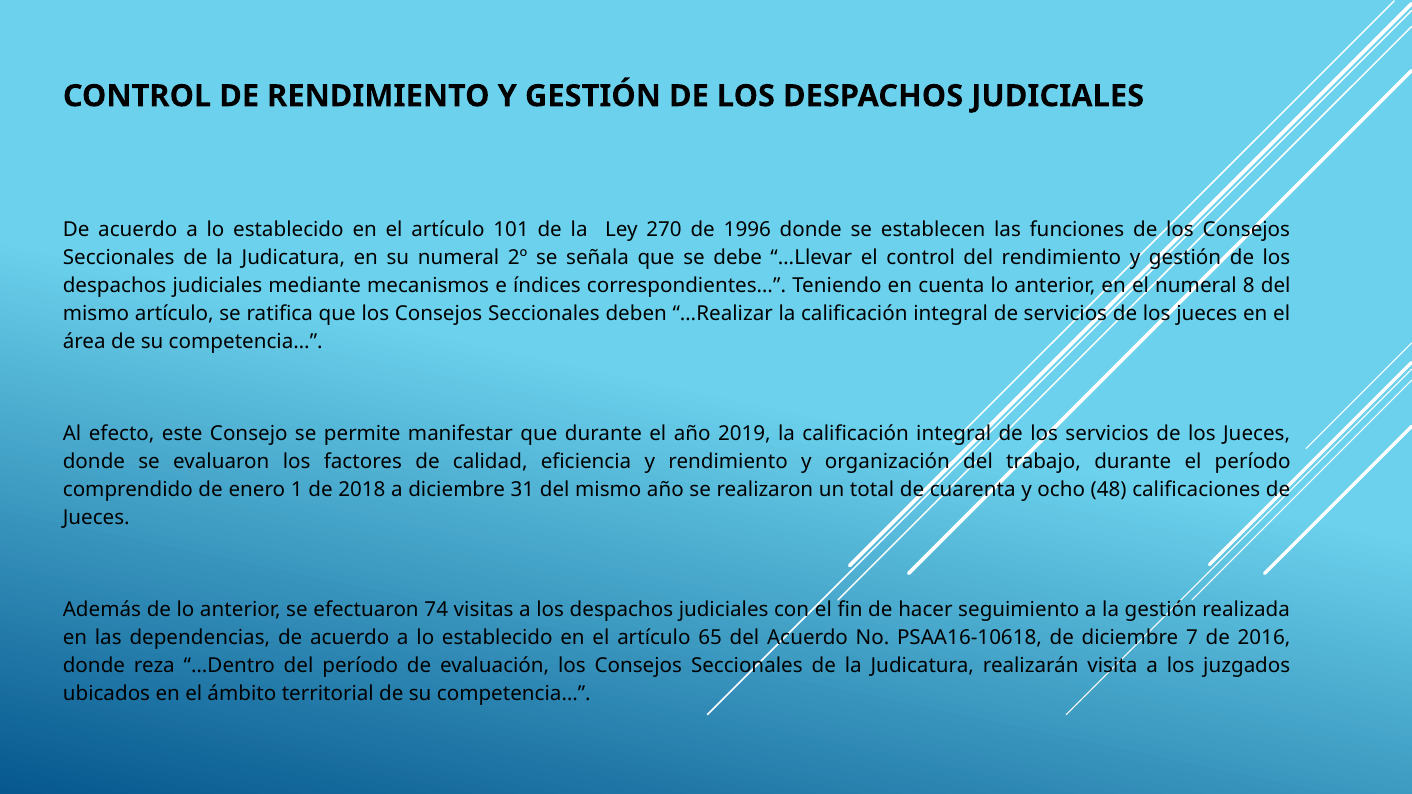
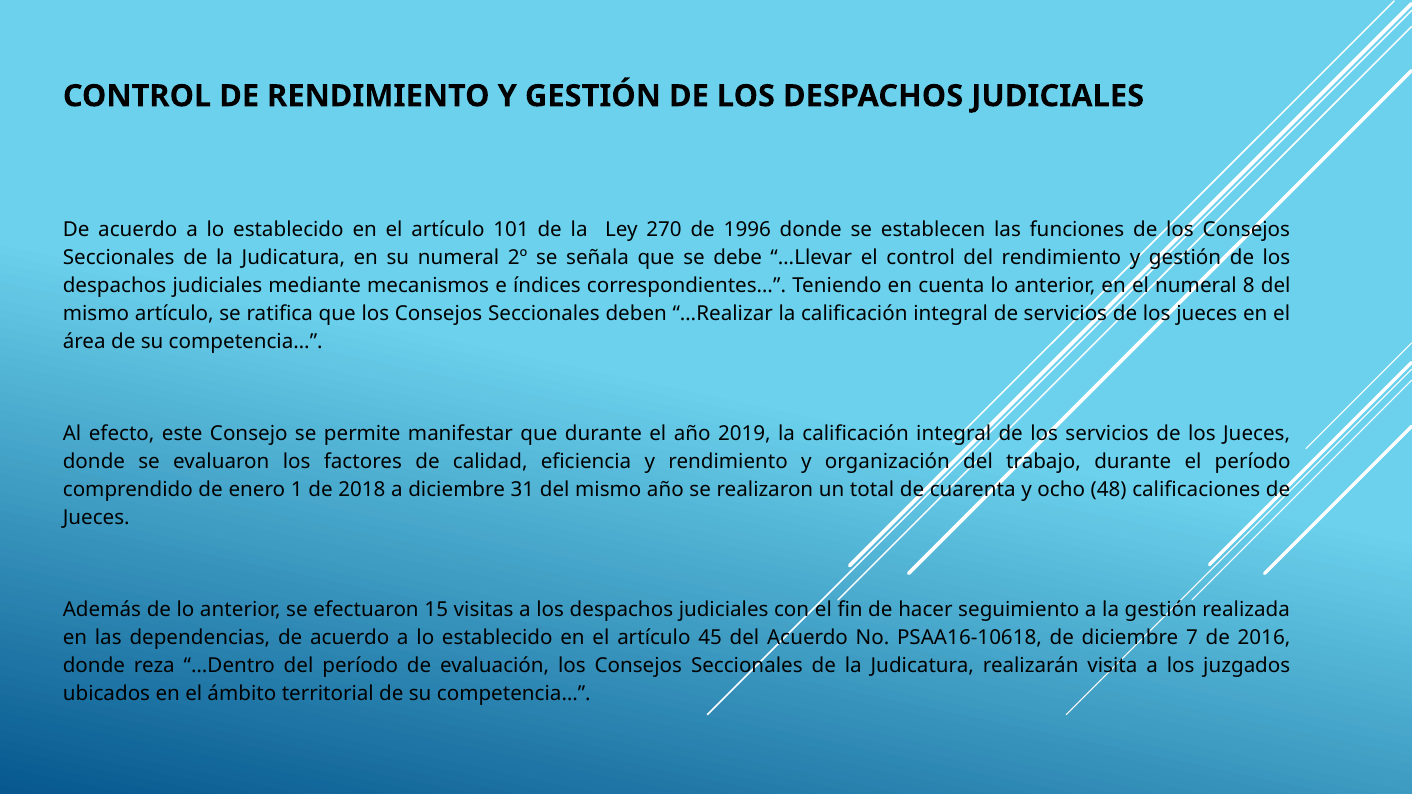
74: 74 -> 15
65: 65 -> 45
